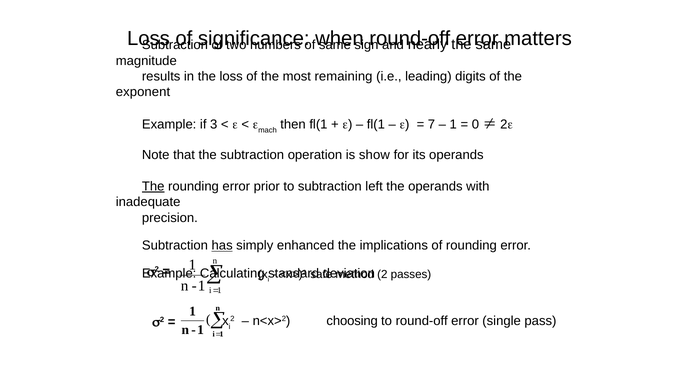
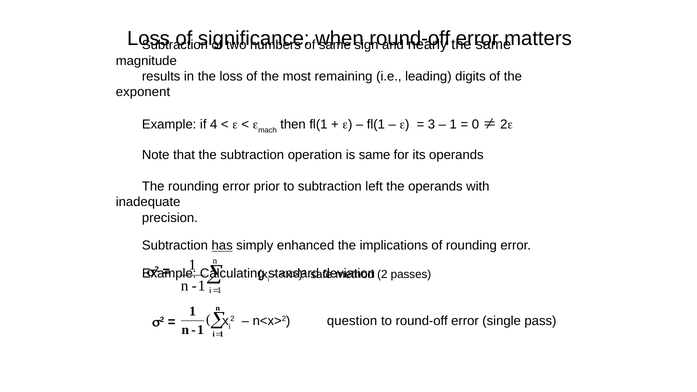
3: 3 -> 4
7: 7 -> 3
is show: show -> same
The at (153, 186) underline: present -> none
choosing: choosing -> question
